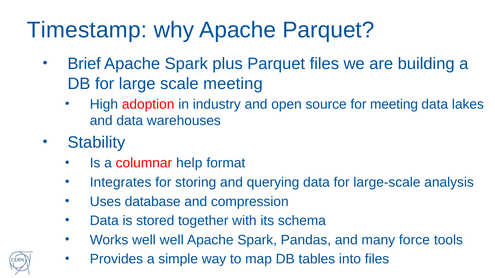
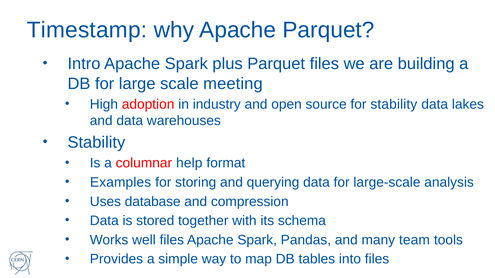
Brief: Brief -> Intro
for meeting: meeting -> stability
Integrates: Integrates -> Examples
well well: well -> files
force: force -> team
